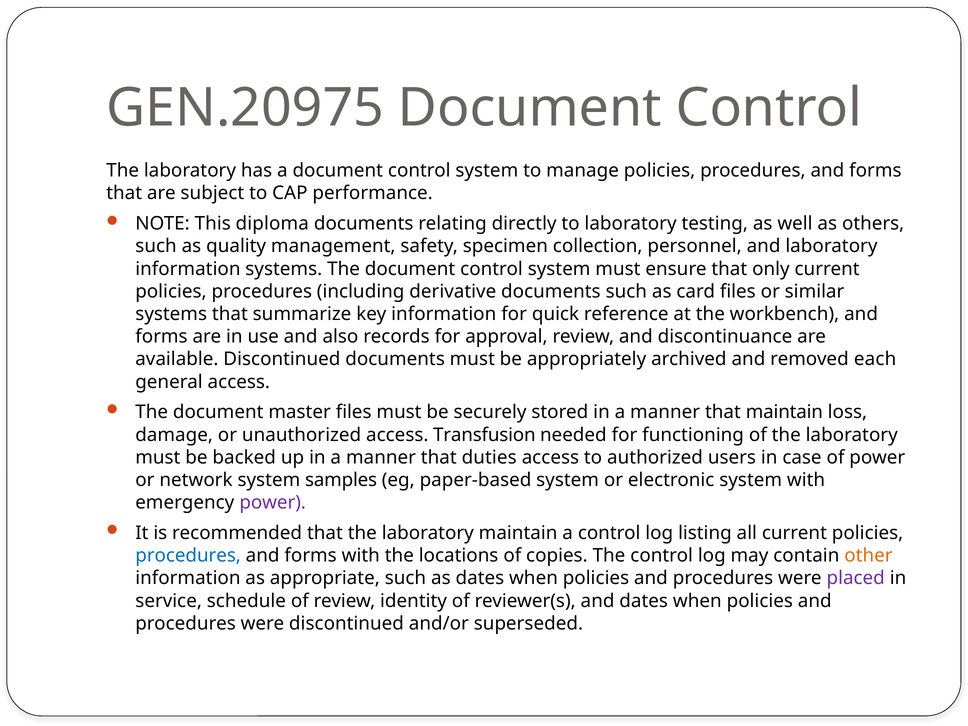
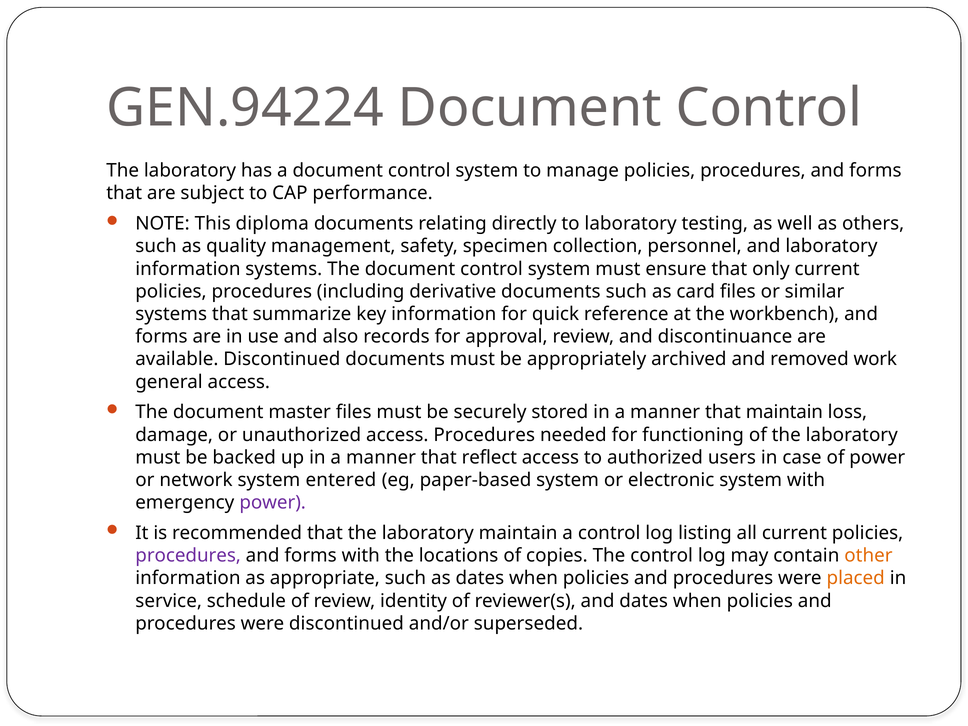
GEN.20975: GEN.20975 -> GEN.94224
each: each -> work
access Transfusion: Transfusion -> Procedures
duties: duties -> reflect
samples: samples -> entered
procedures at (188, 556) colour: blue -> purple
placed colour: purple -> orange
